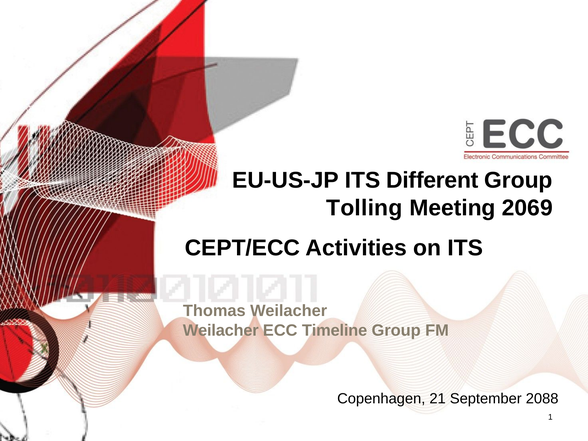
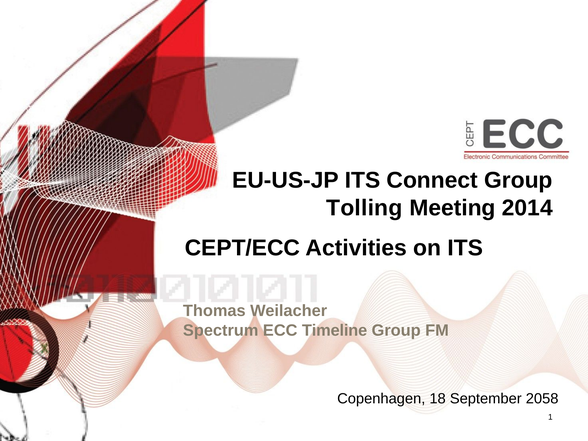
Different: Different -> Connect
2069: 2069 -> 2014
Weilacher at (221, 330): Weilacher -> Spectrum
21: 21 -> 18
2088: 2088 -> 2058
